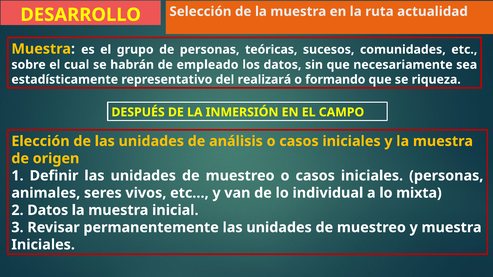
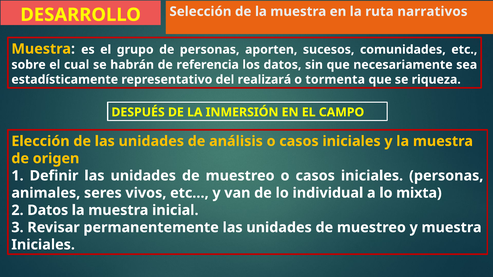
actualidad: actualidad -> narrativos
teóricas: teóricas -> aporten
empleado: empleado -> referencia
formando: formando -> tormenta
